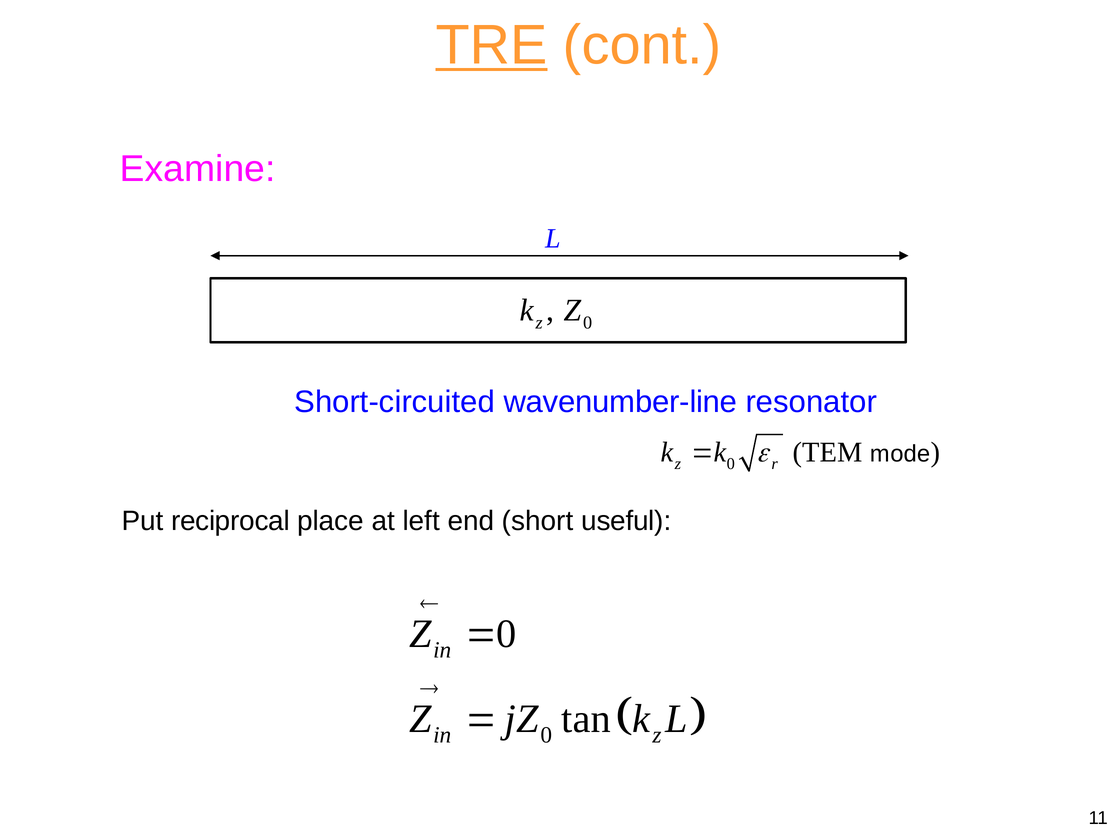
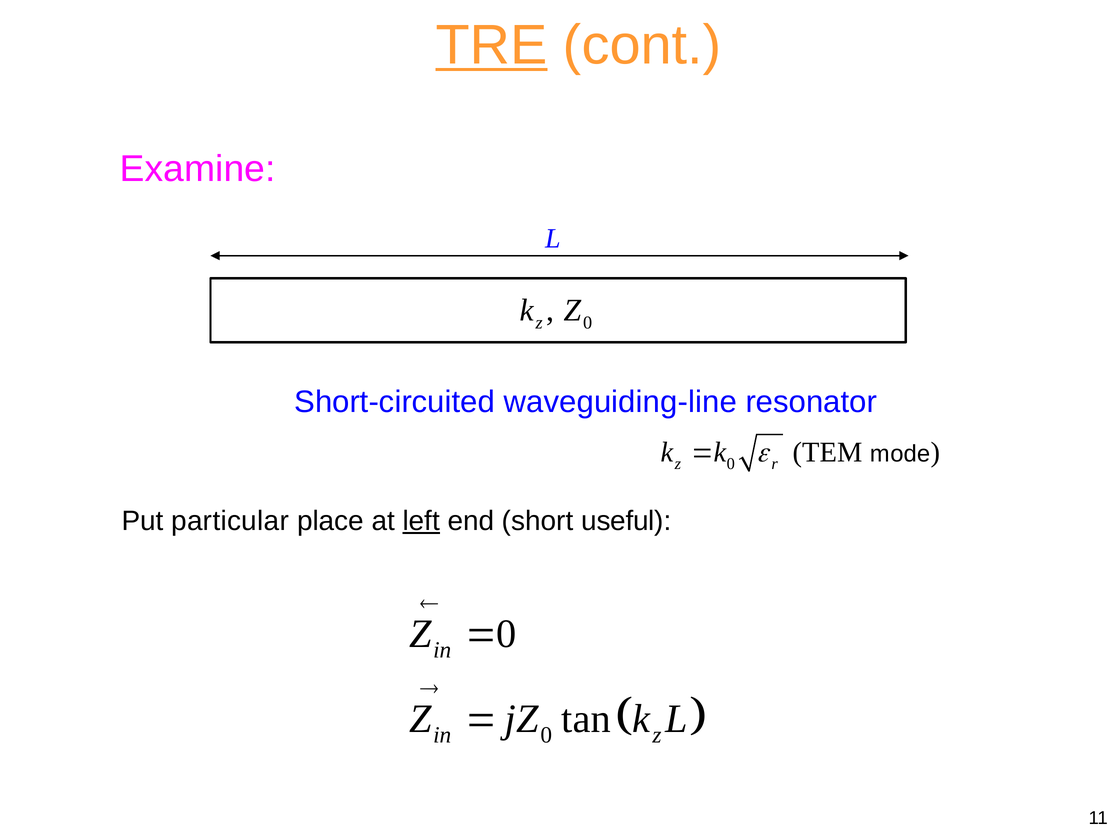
wavenumber-line: wavenumber-line -> waveguiding-line
reciprocal: reciprocal -> particular
left underline: none -> present
